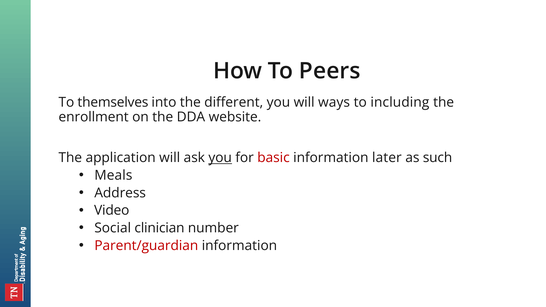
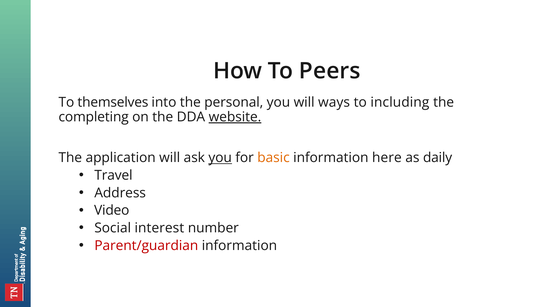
different: different -> personal
enrollment: enrollment -> completing
website underline: none -> present
basic colour: red -> orange
later: later -> here
such: such -> daily
Meals: Meals -> Travel
clinician: clinician -> interest
